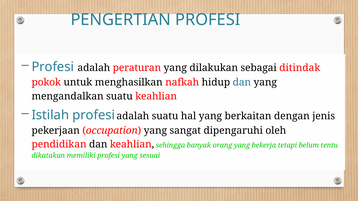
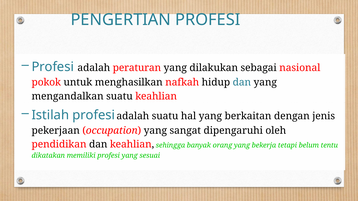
ditindak: ditindak -> nasional
